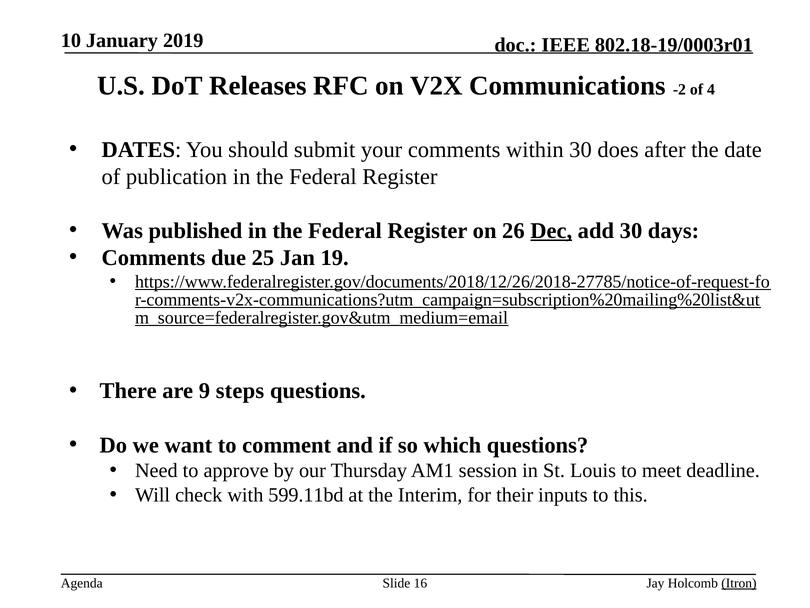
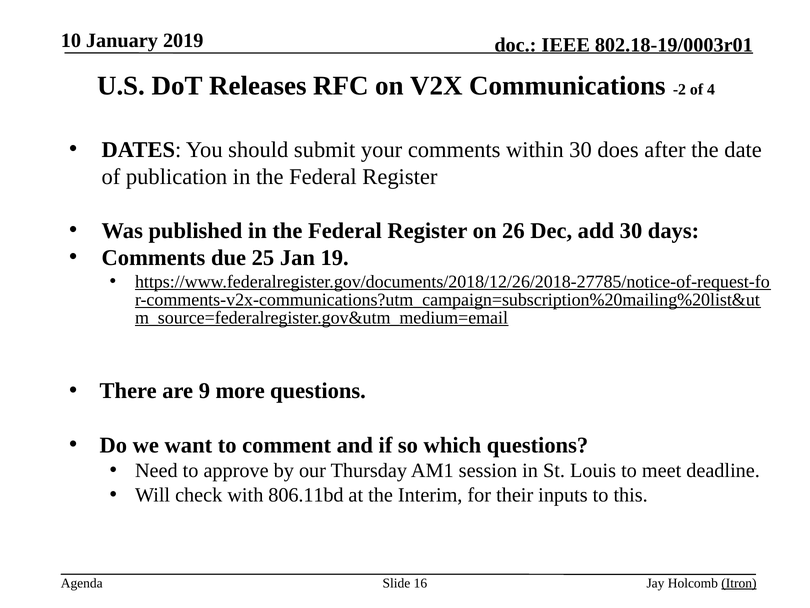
Dec underline: present -> none
steps: steps -> more
599.11bd: 599.11bd -> 806.11bd
